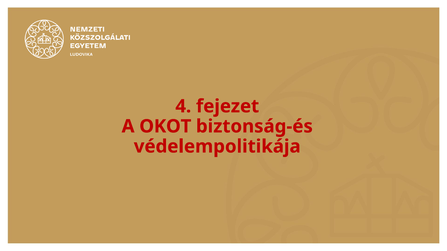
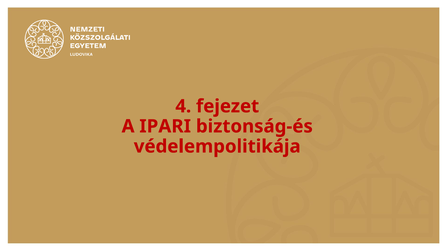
OKOT: OKOT -> IPARI
